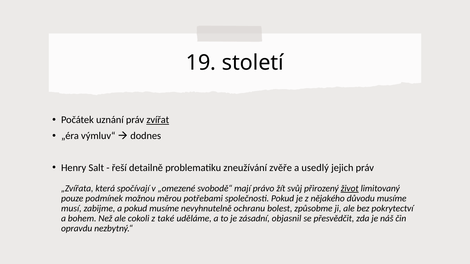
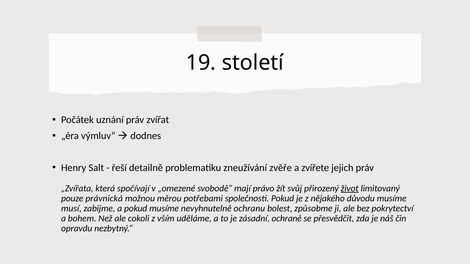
zvířat underline: present -> none
usedlý: usedlý -> zvířete
podmínek: podmínek -> právnická
také: také -> vším
objasnil: objasnil -> ochraně
